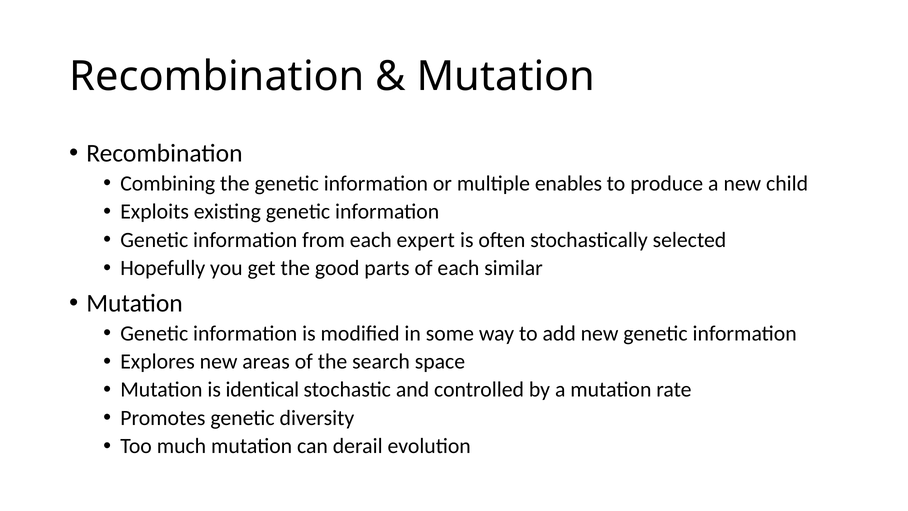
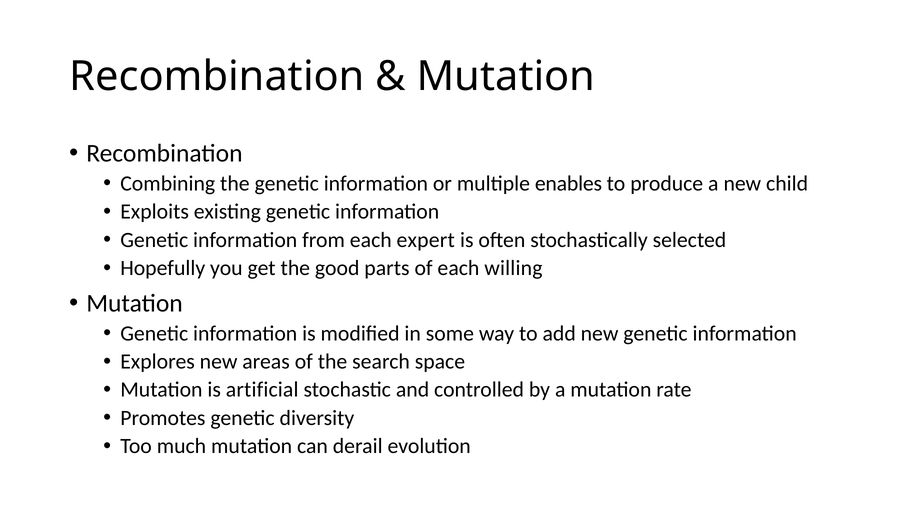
similar: similar -> willing
identical: identical -> artificial
